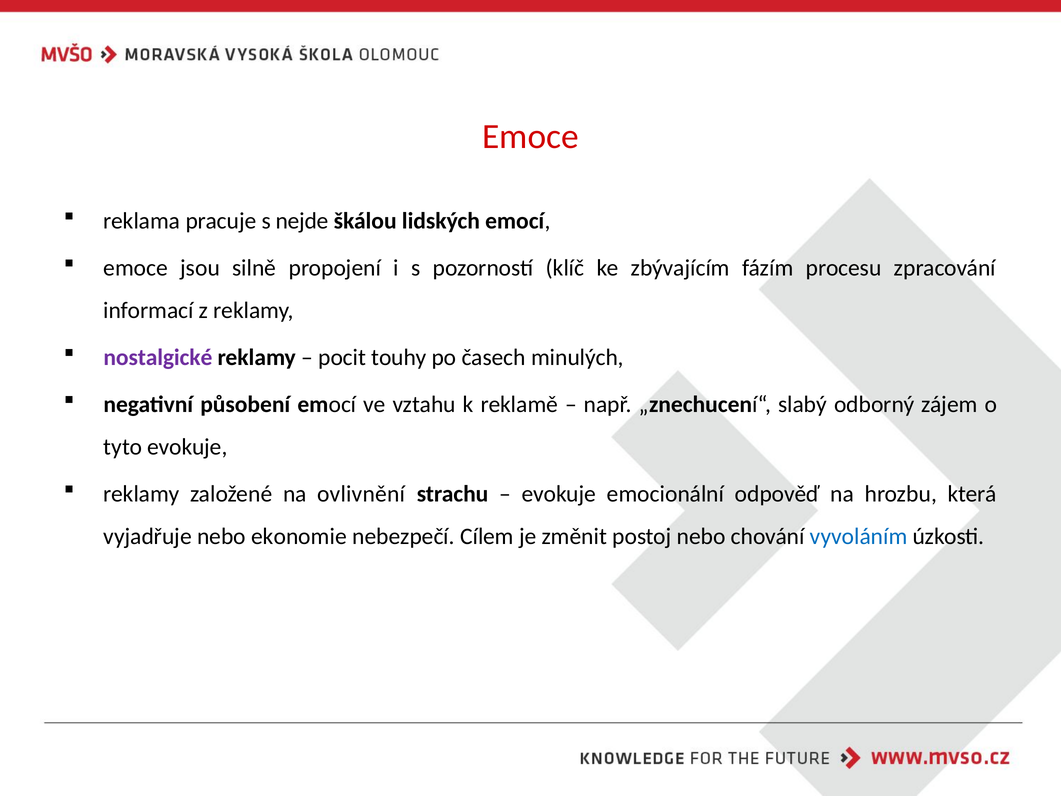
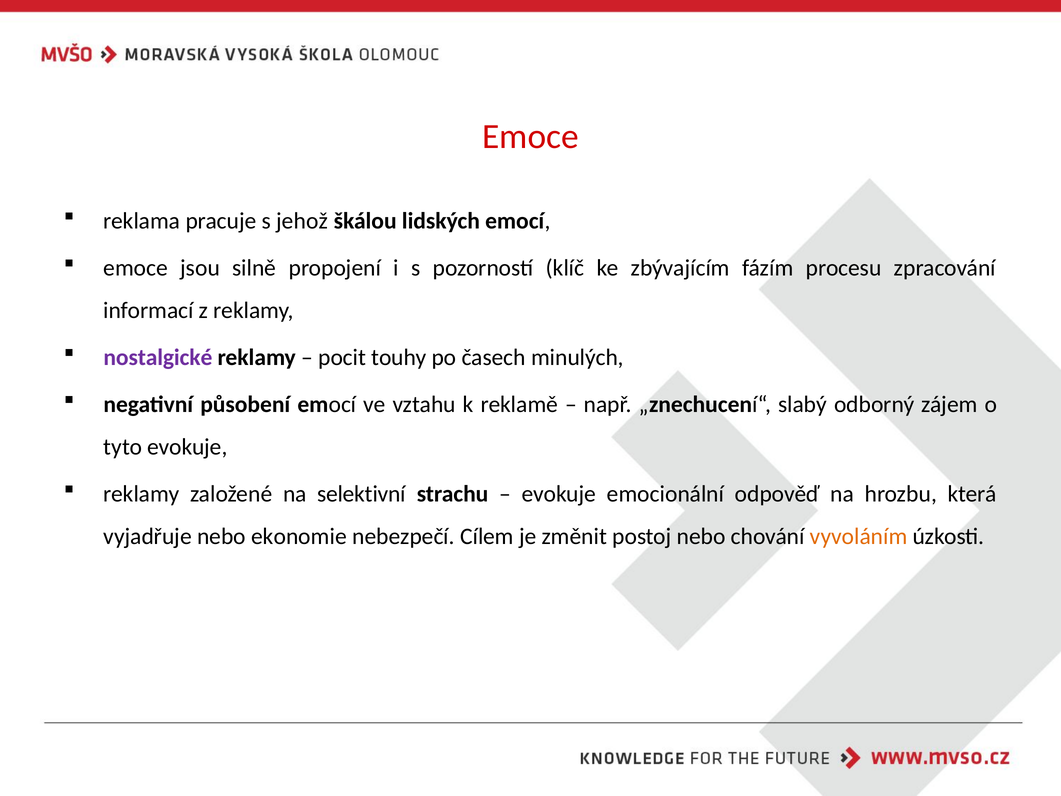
nejde: nejde -> jehož
ovlivnění: ovlivnění -> selektivní
vyvoláním colour: blue -> orange
